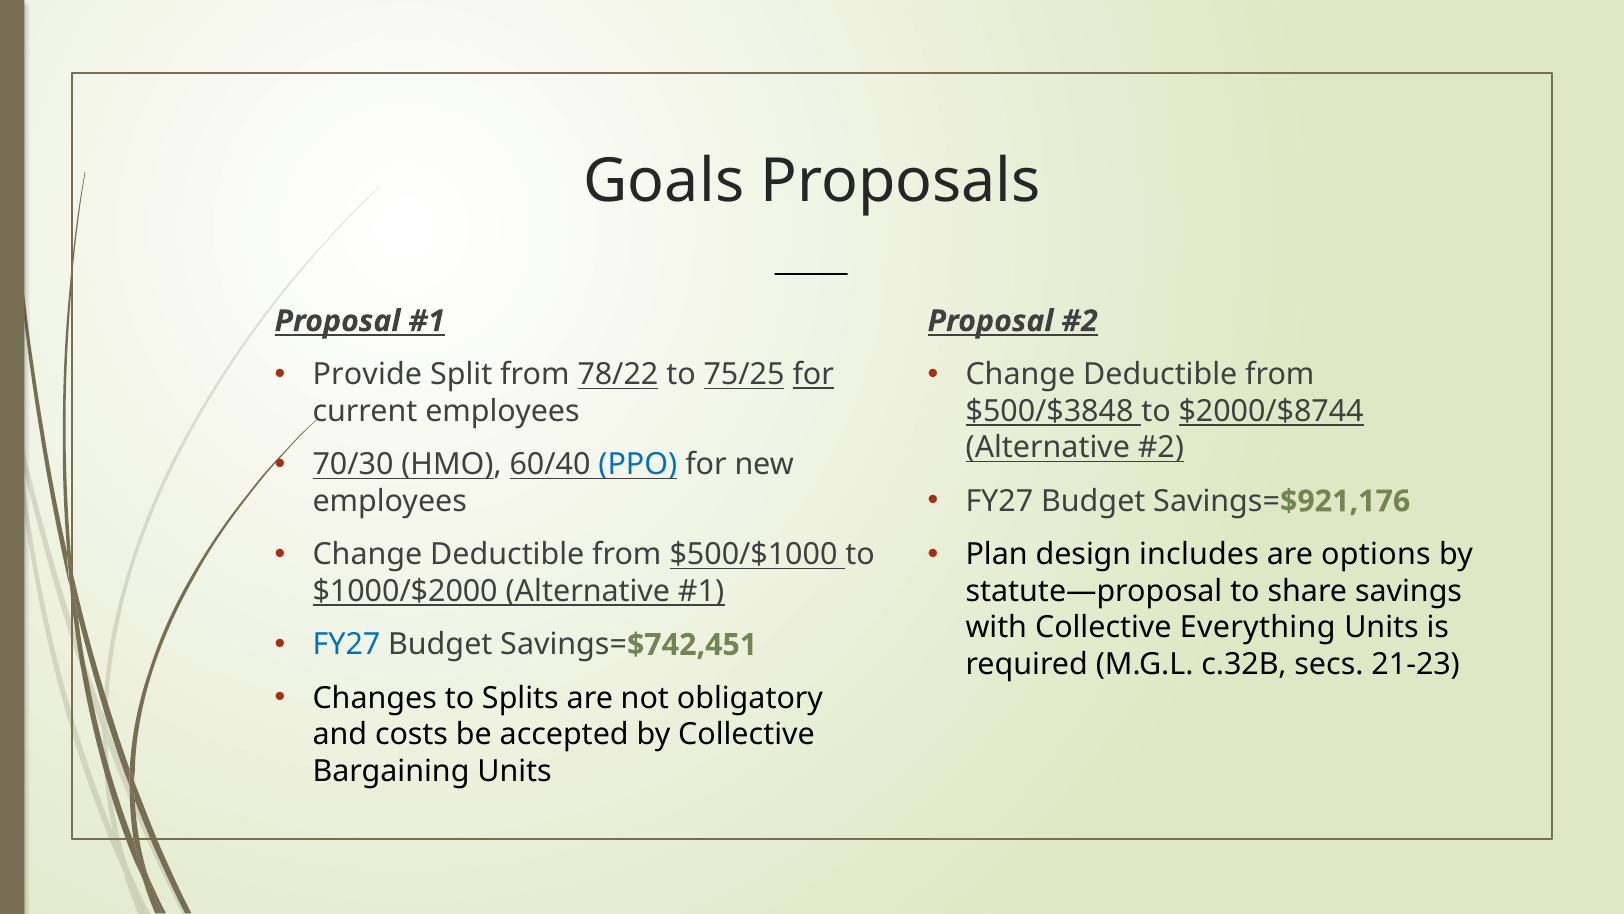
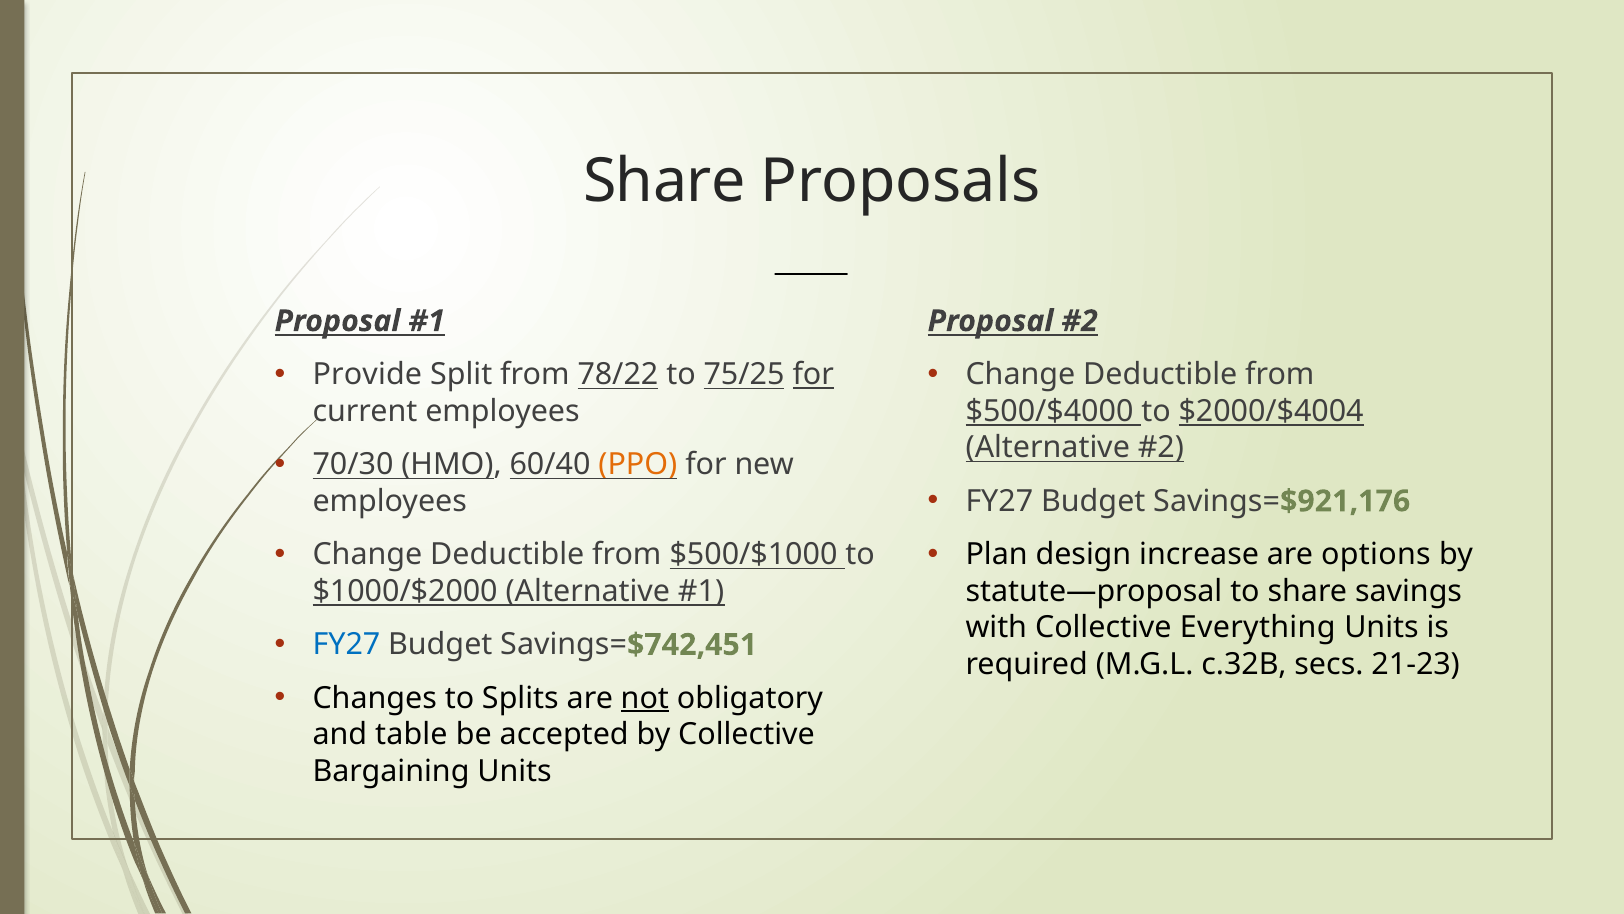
Goals at (664, 181): Goals -> Share
$500/$3848: $500/$3848 -> $500/$4000
$2000/$8744: $2000/$8744 -> $2000/$4004
PPO colour: blue -> orange
includes: includes -> increase
not underline: none -> present
costs: costs -> table
